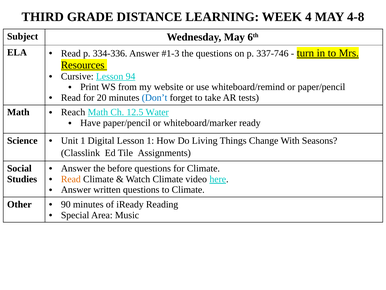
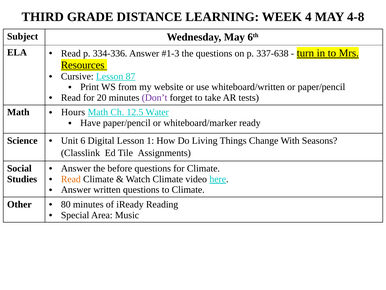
337-746: 337-746 -> 337-638
94: 94 -> 87
whiteboard/remind: whiteboard/remind -> whiteboard/written
Don’t colour: blue -> purple
Reach: Reach -> Hours
Unit 1: 1 -> 6
90: 90 -> 80
